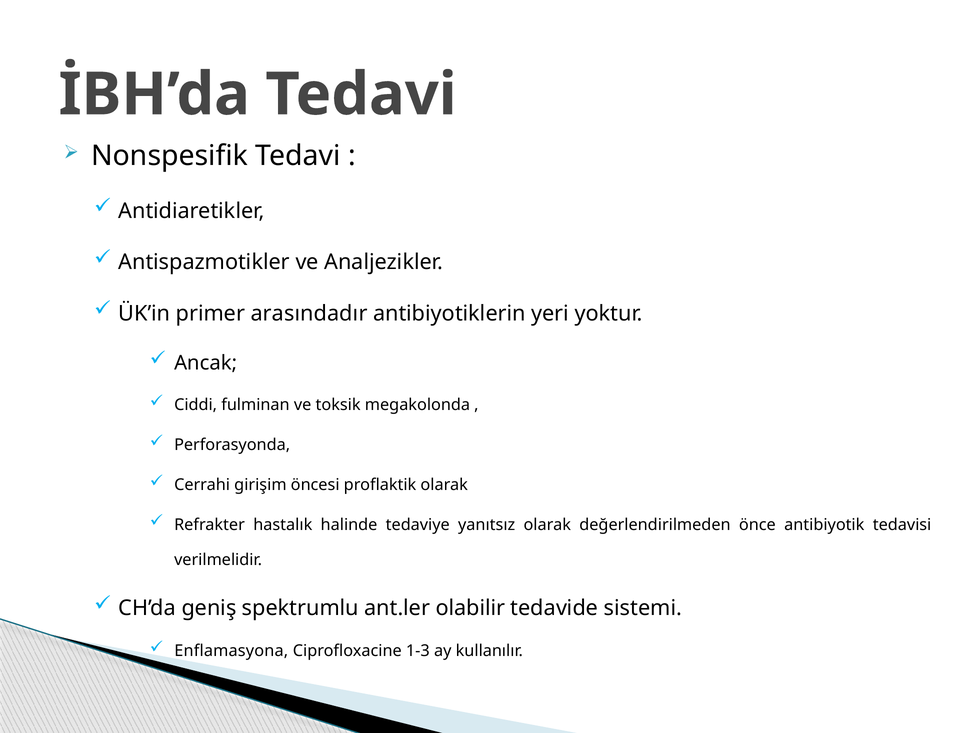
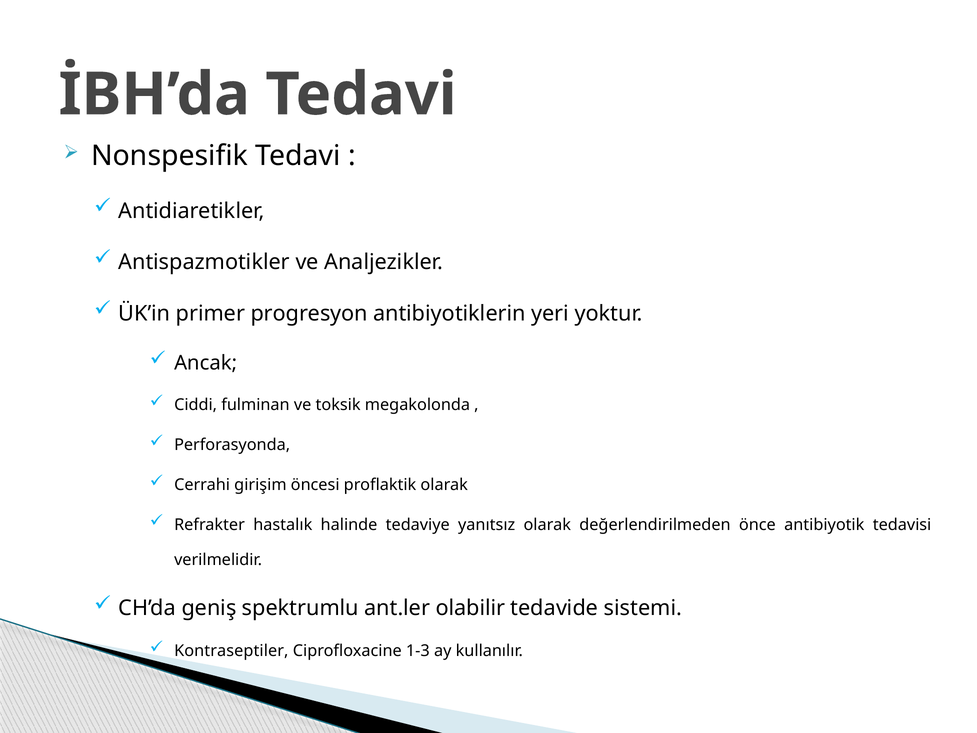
arasındadır: arasındadır -> progresyon
Enflamasyona: Enflamasyona -> Kontraseptiler
